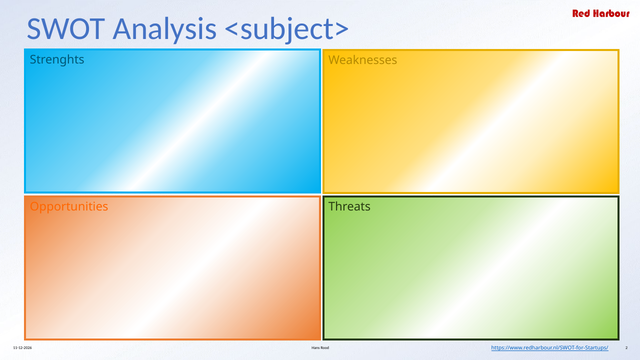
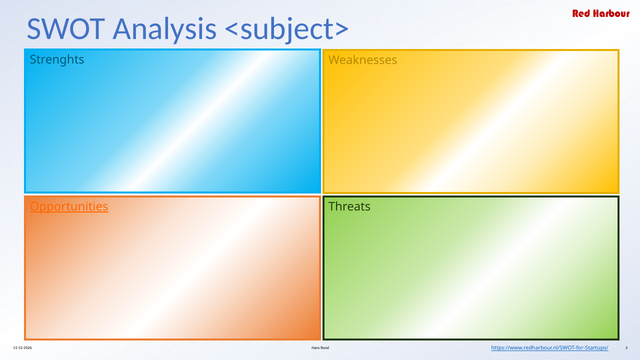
Opportunities underline: none -> present
